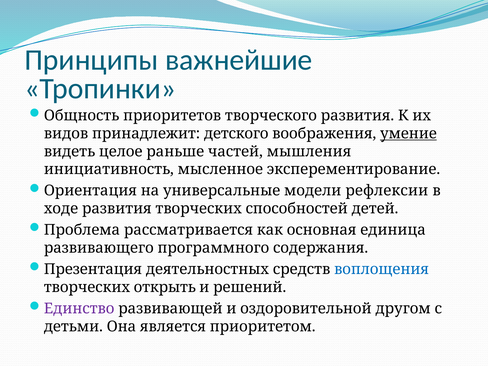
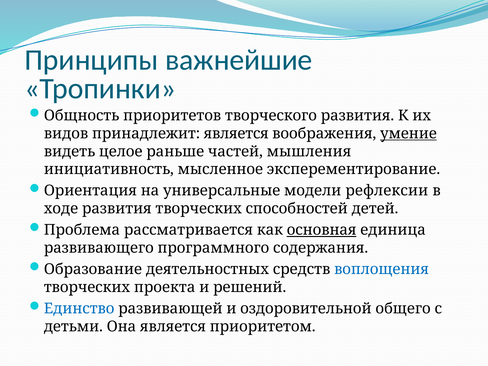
принадлежит детского: детского -> является
основная underline: none -> present
Презентация: Презентация -> Образование
открыть: открыть -> проекта
Единство colour: purple -> blue
другом: другом -> общего
